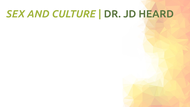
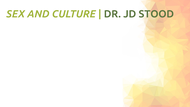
HEARD: HEARD -> STOOD
